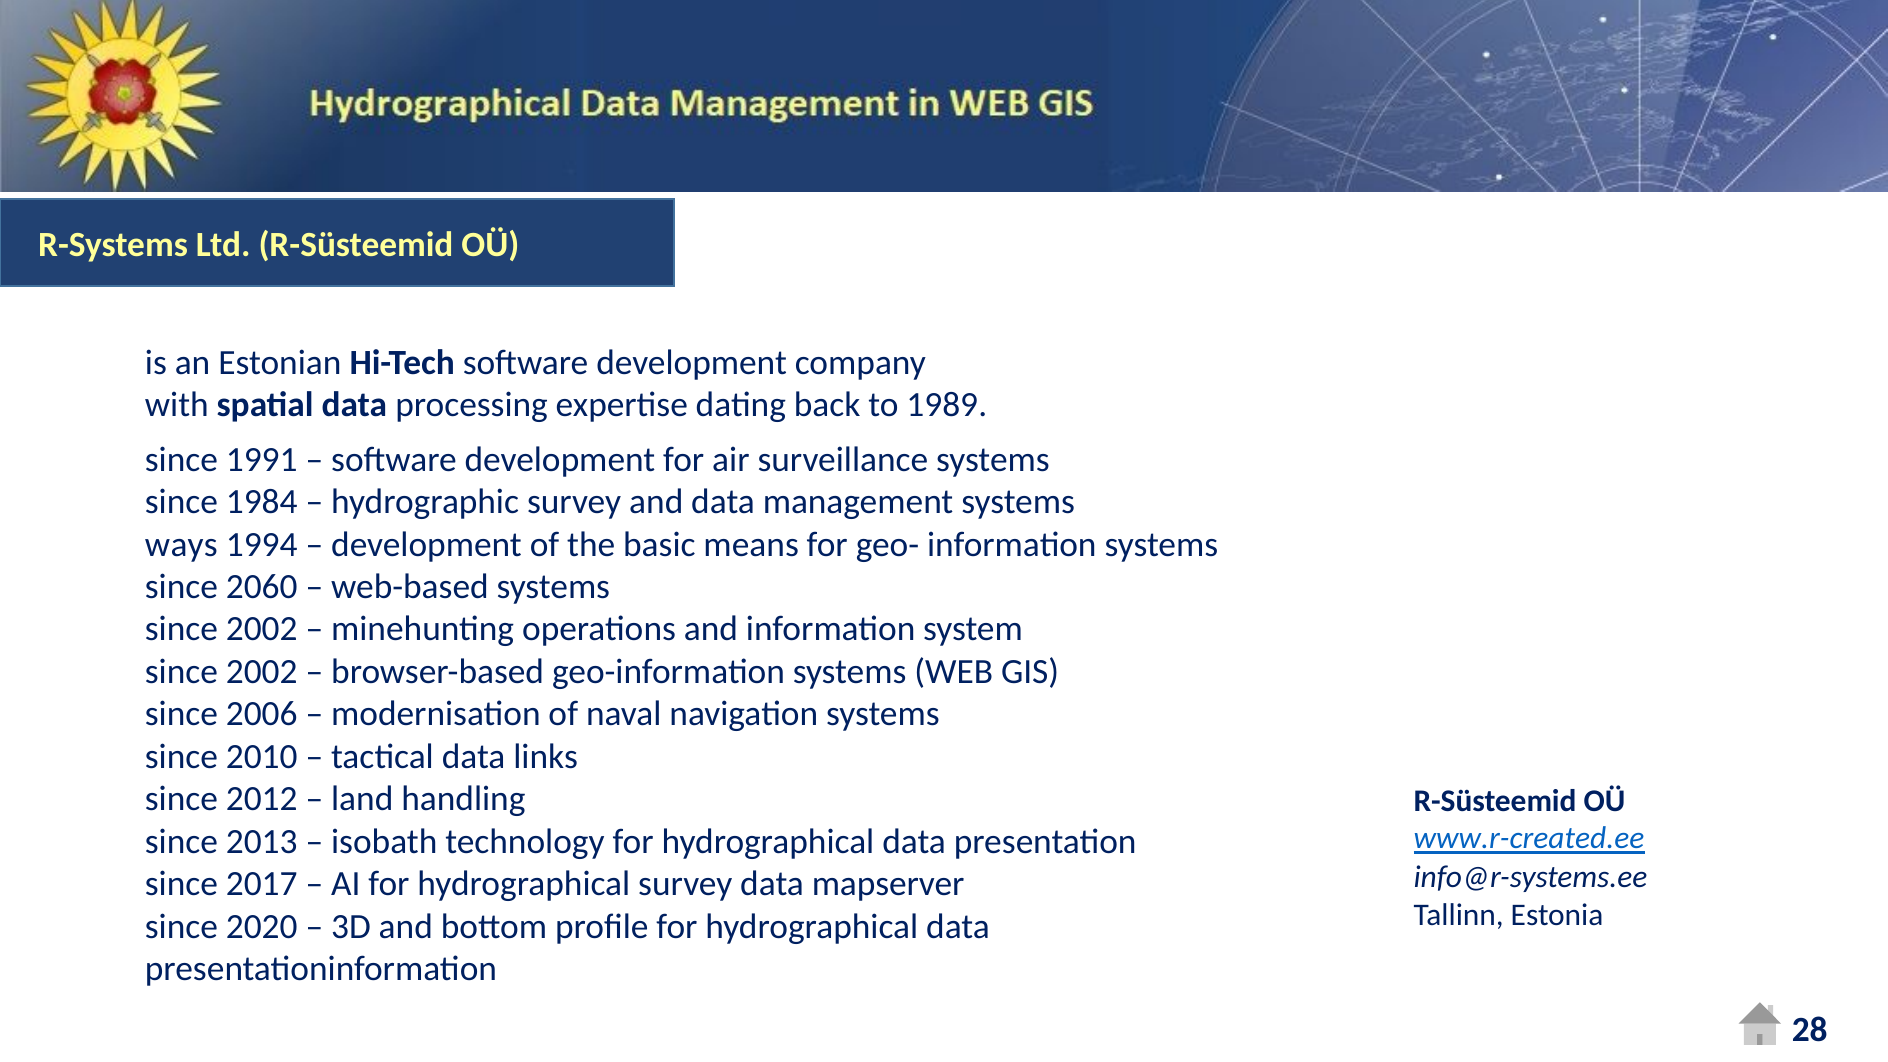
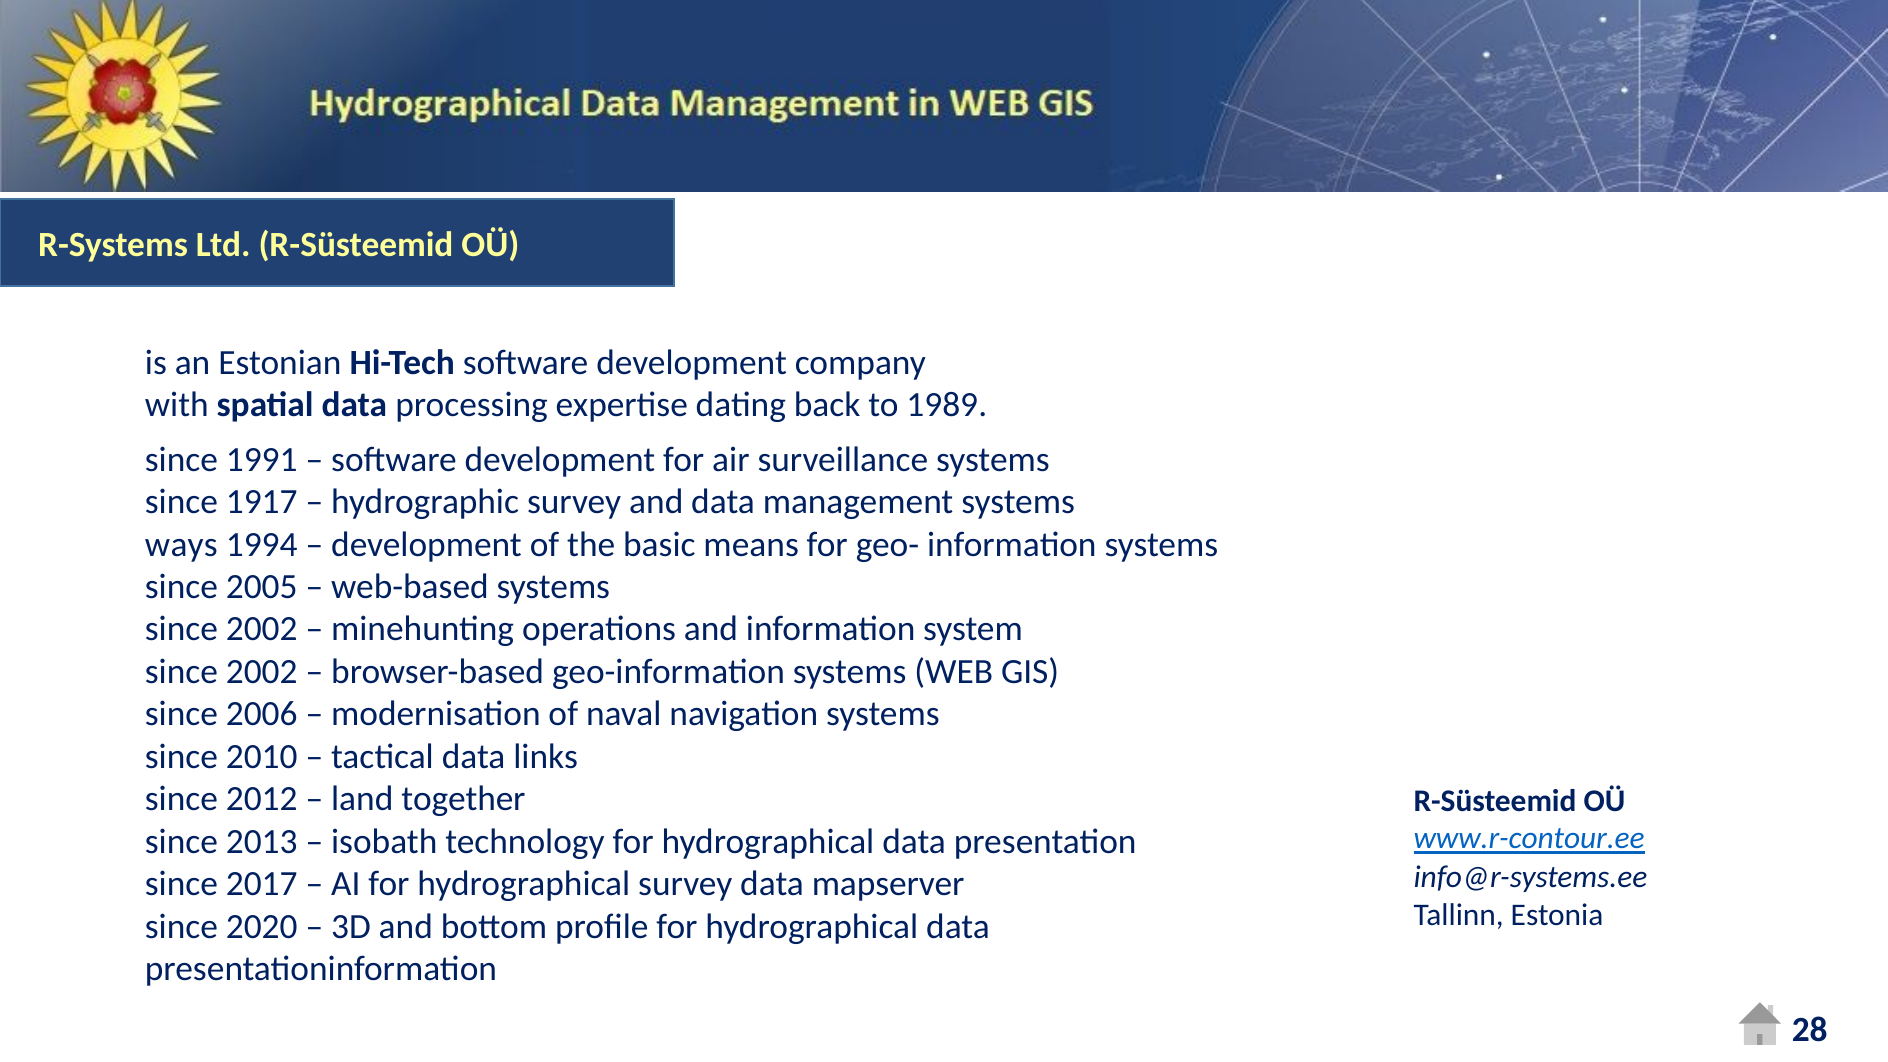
1984: 1984 -> 1917
2060: 2060 -> 2005
handling: handling -> together
www.r-created.ee: www.r-created.ee -> www.r-contour.ee
